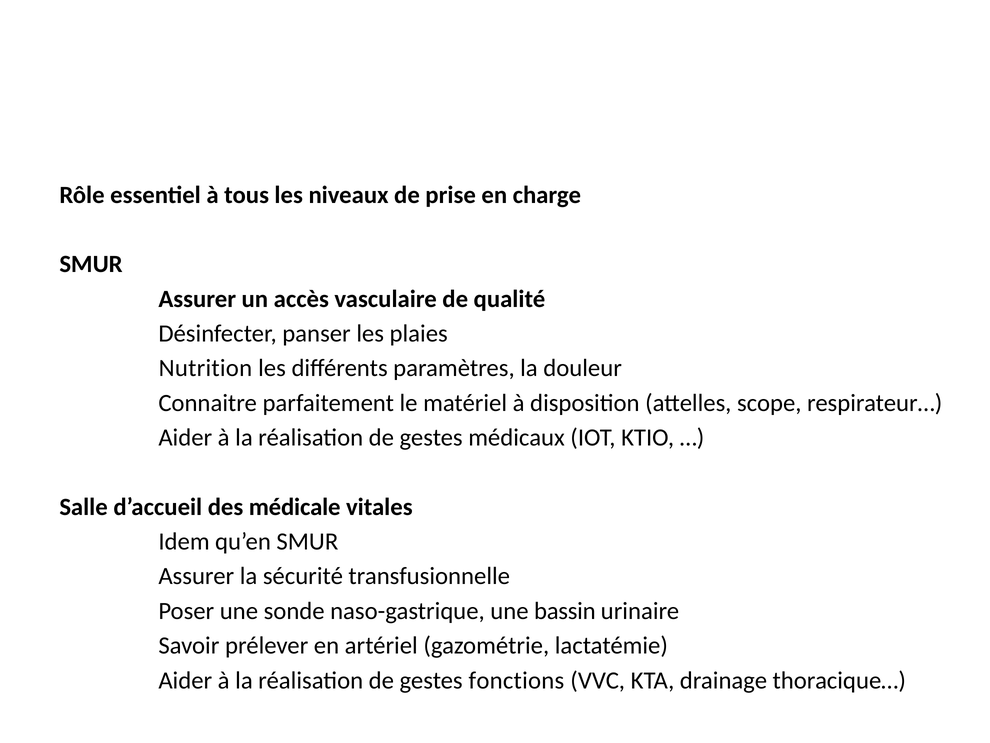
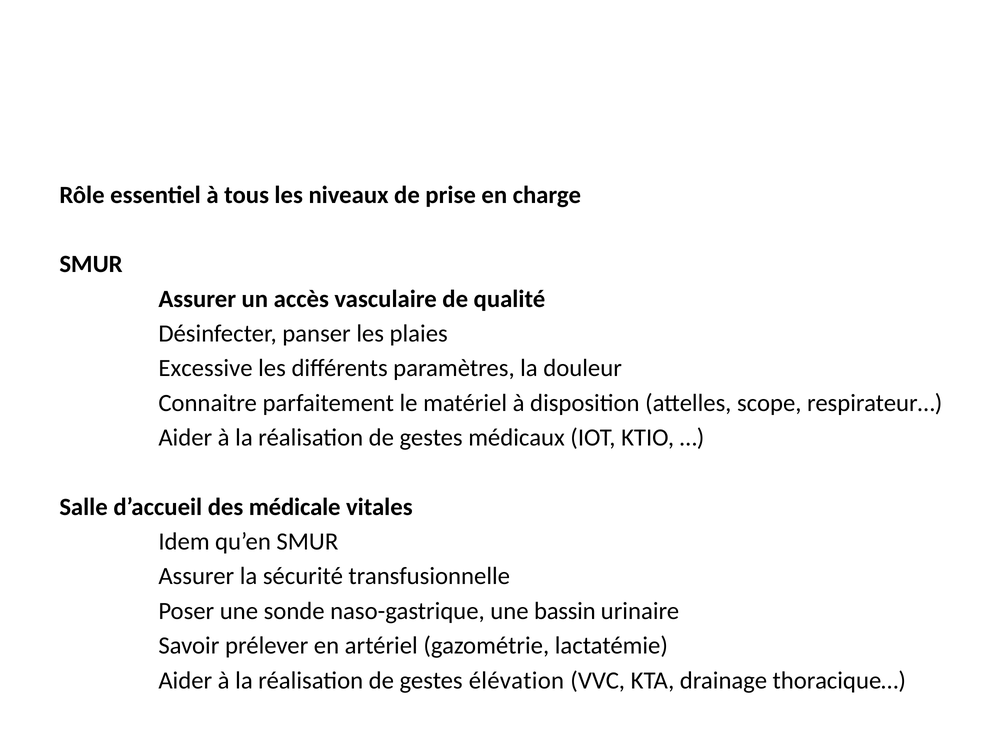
Nutrition: Nutrition -> Excessive
fonctions: fonctions -> élévation
